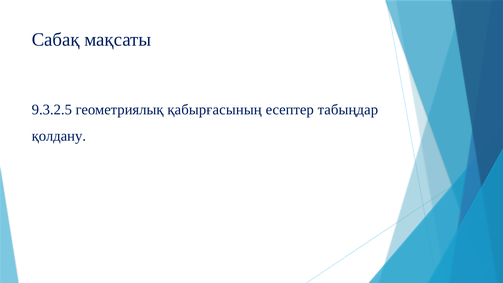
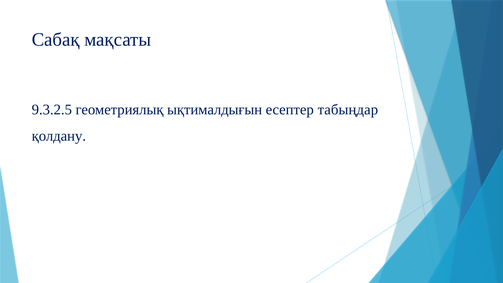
қабырғасының: қабырғасының -> ықтималдығын
